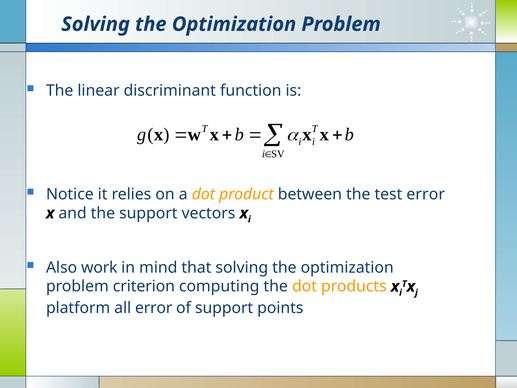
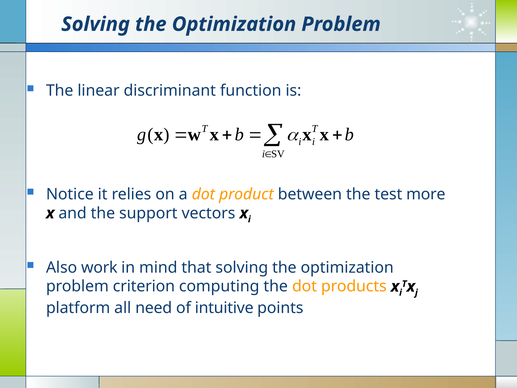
test error: error -> more
all error: error -> need
of support: support -> intuitive
